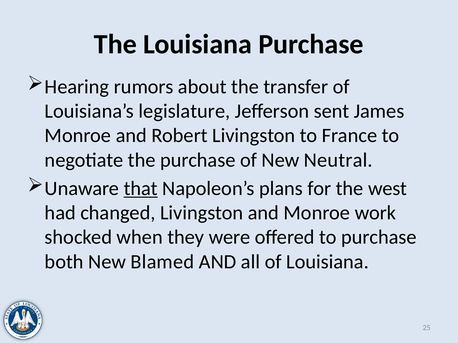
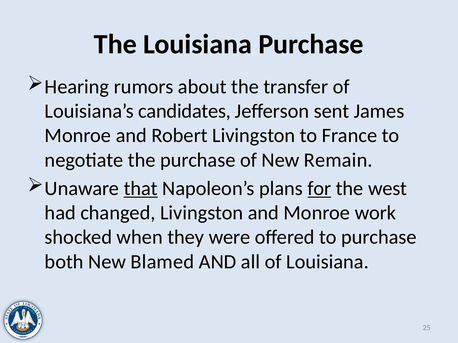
legislature: legislature -> candidates
Neutral: Neutral -> Remain
for underline: none -> present
